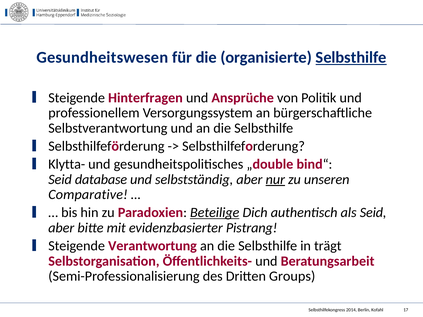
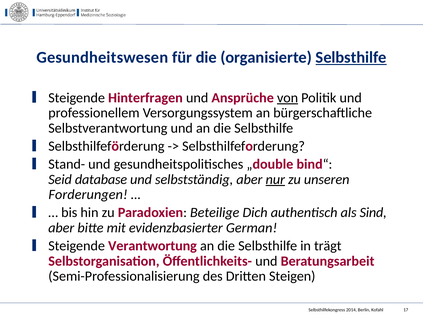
von underline: none -> present
Klytta-: Klytta- -> Stand-
Comparative: Comparative -> Forderungen
Beteilige underline: present -> none
als Seid: Seid -> Sind
Pistrang: Pistrang -> German
Groups: Groups -> Steigen
